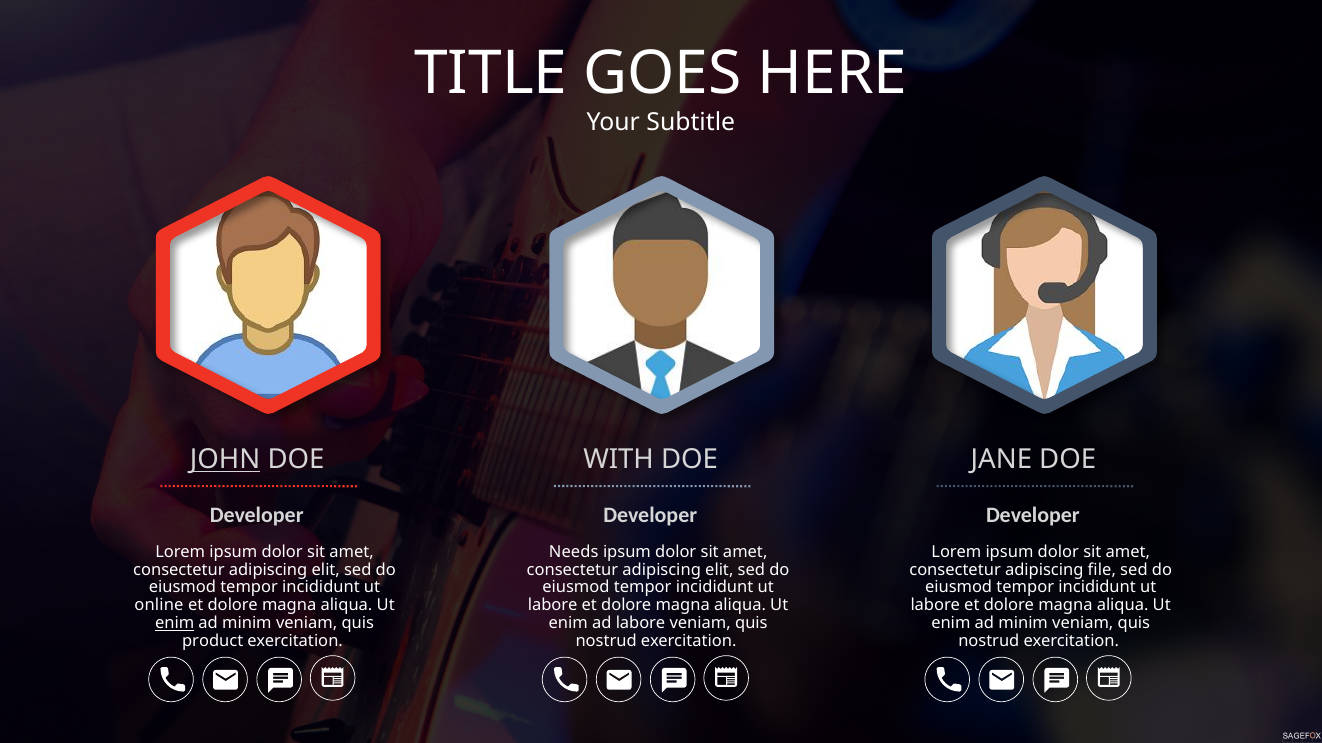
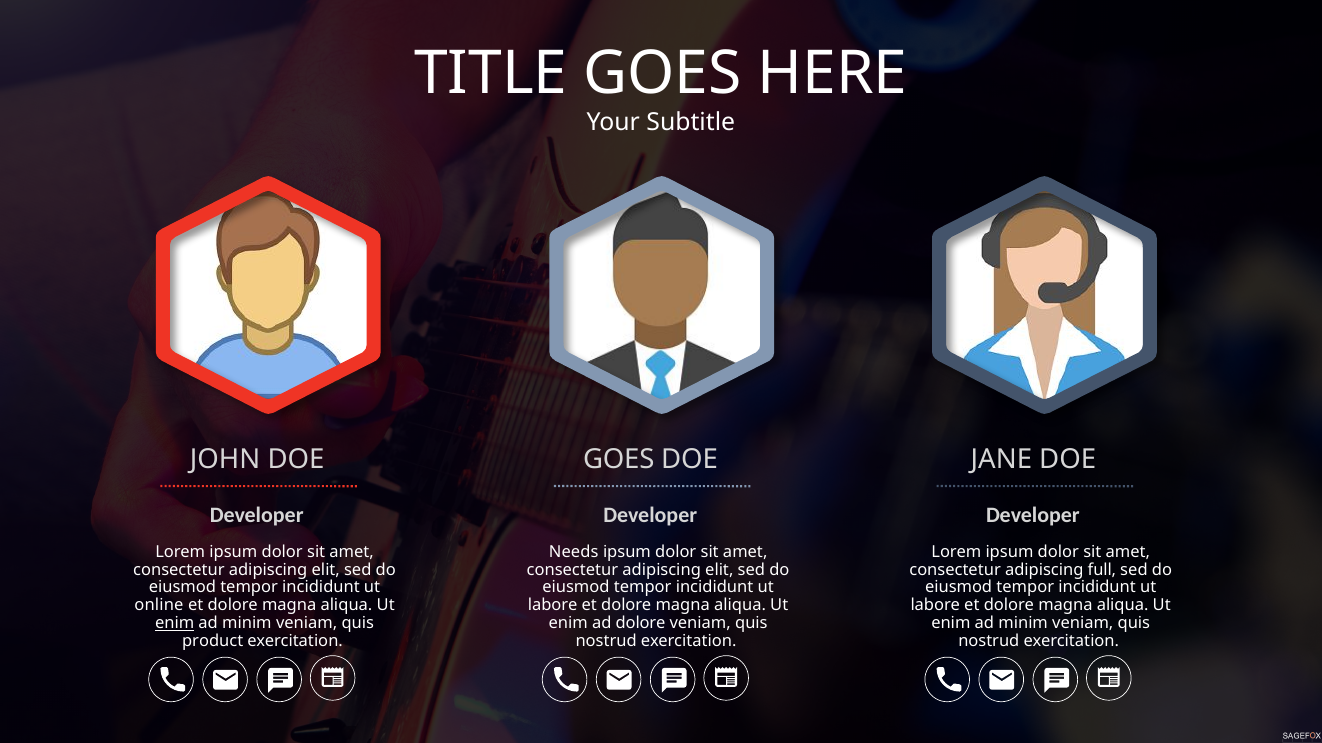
JOHN underline: present -> none
WITH at (619, 460): WITH -> GOES
file: file -> full
ad labore: labore -> dolore
